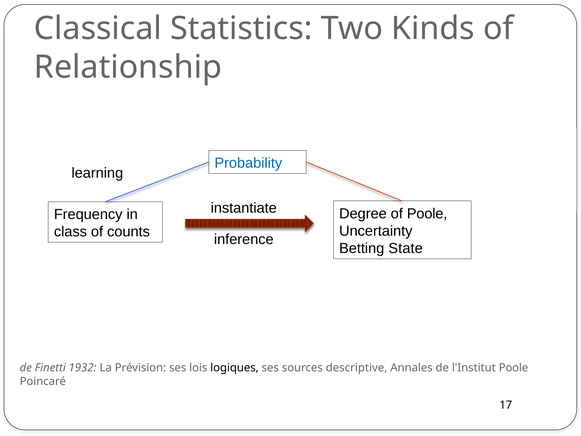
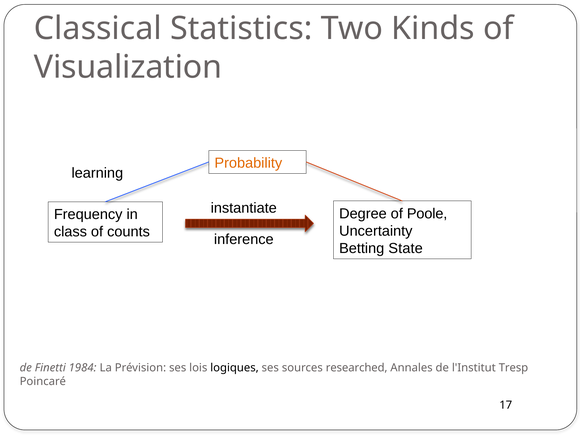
Relationship: Relationship -> Visualization
Probability colour: blue -> orange
1932: 1932 -> 1984
descriptive: descriptive -> researched
l'Institut Poole: Poole -> Tresp
